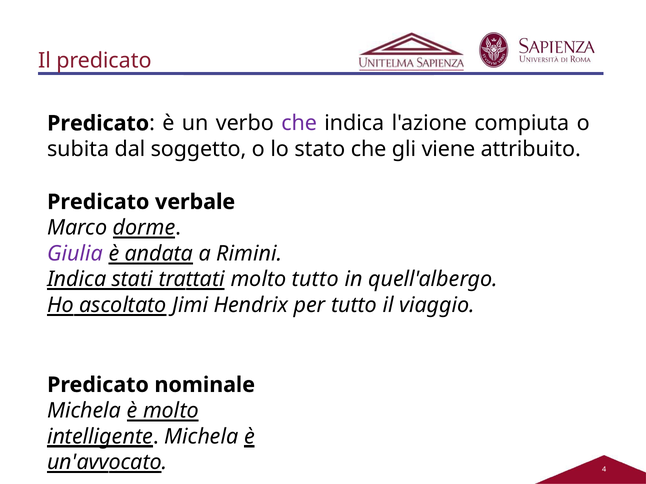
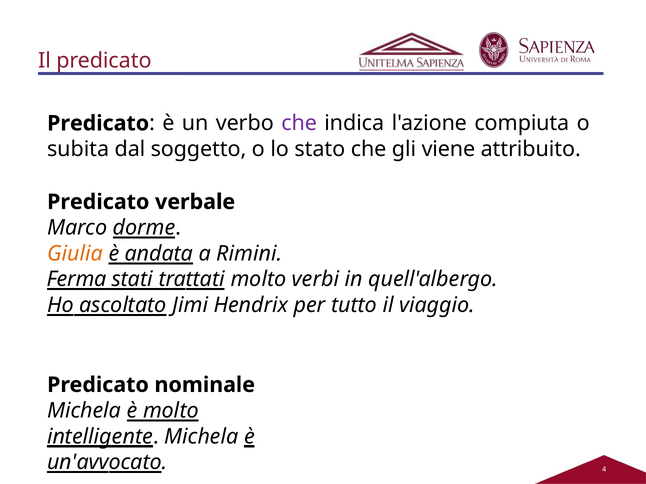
Giulia colour: purple -> orange
Indica at (77, 280): Indica -> Ferma
molto tutto: tutto -> verbi
